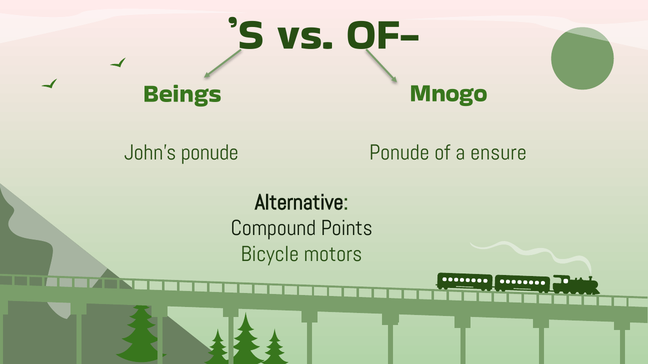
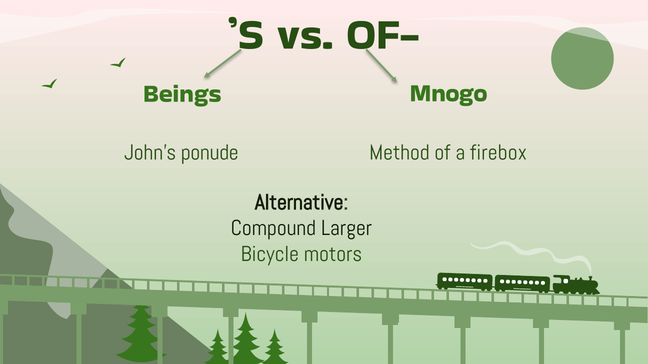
Ponude at (399, 153): Ponude -> Method
ensure: ensure -> firebox
Points: Points -> Larger
